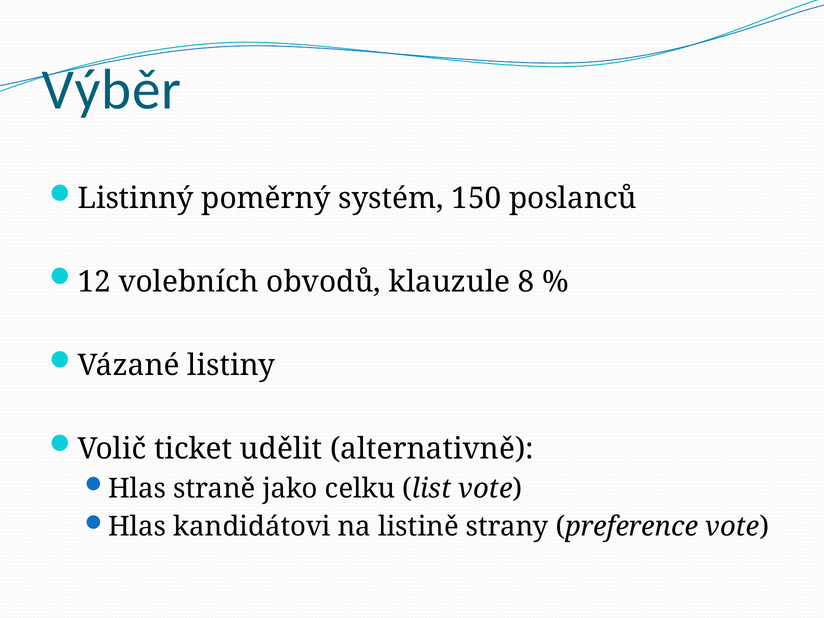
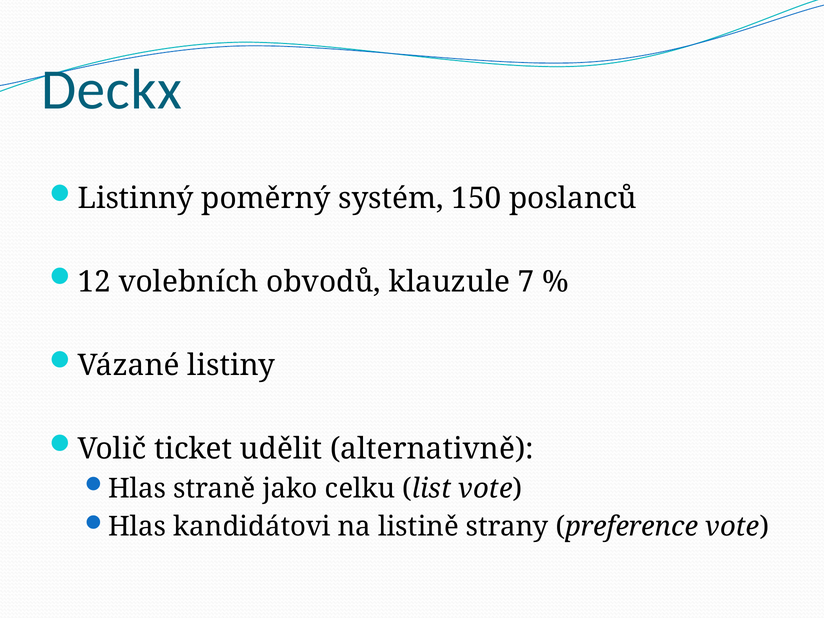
Výběr: Výběr -> Deckx
8: 8 -> 7
